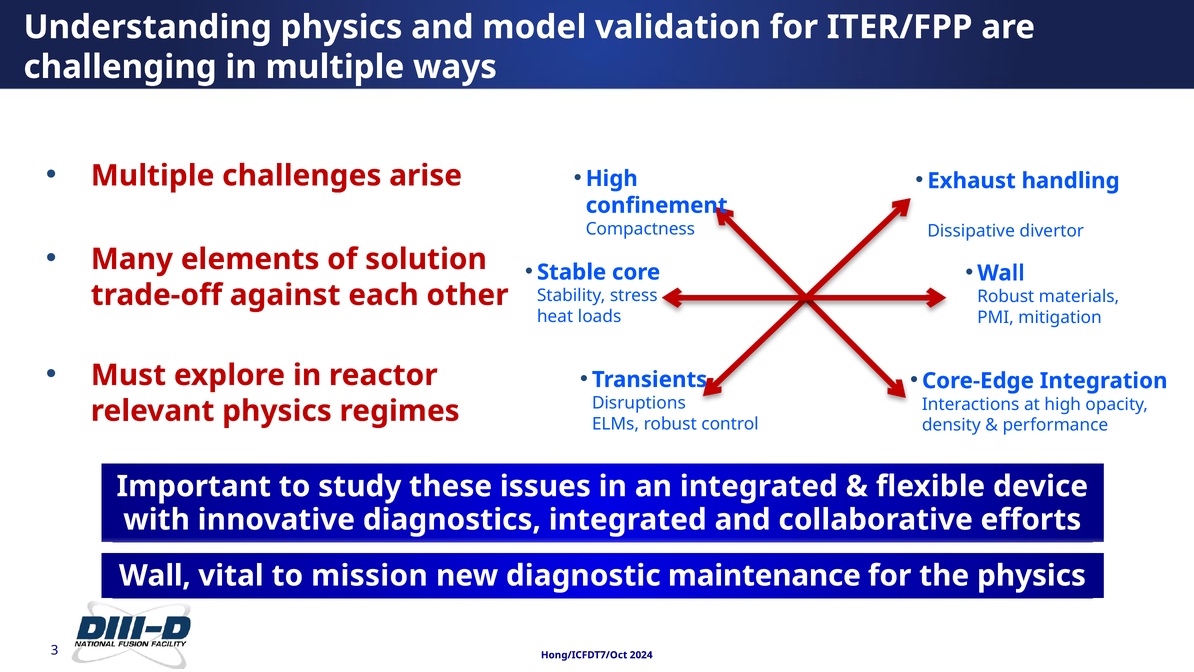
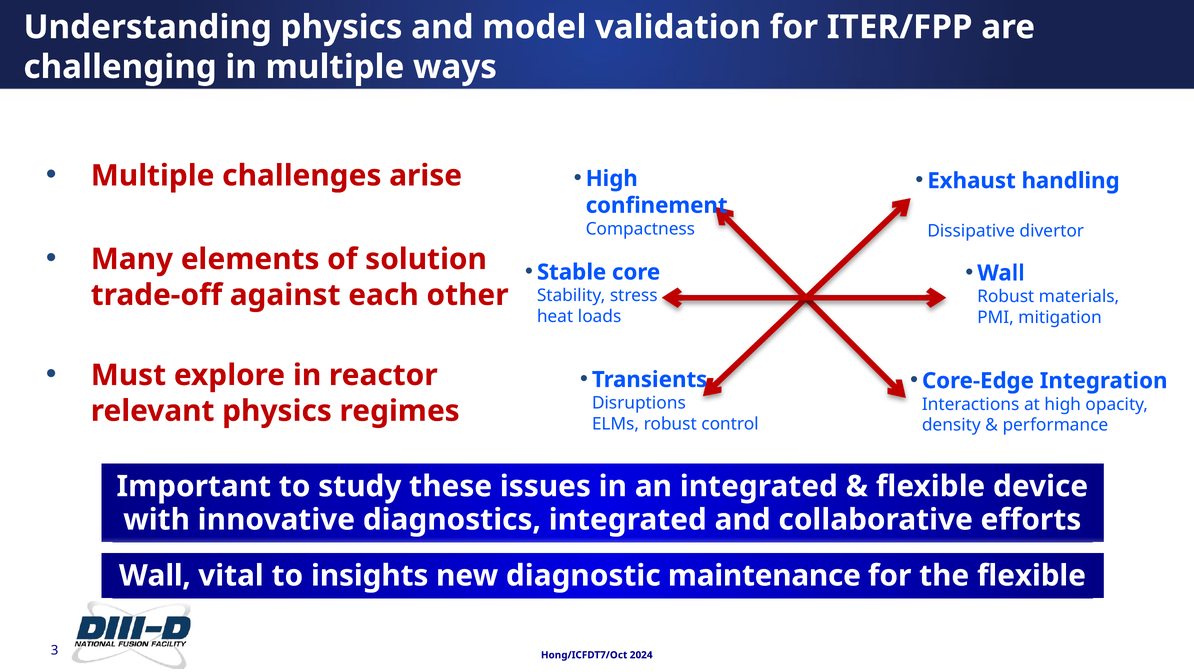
mission: mission -> insights
the physics: physics -> flexible
